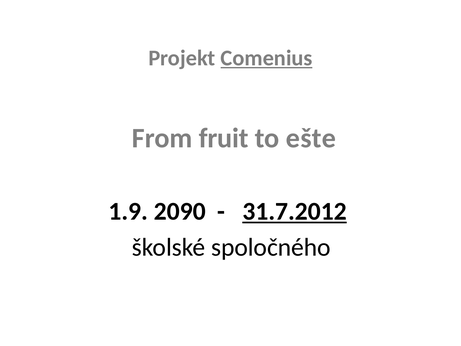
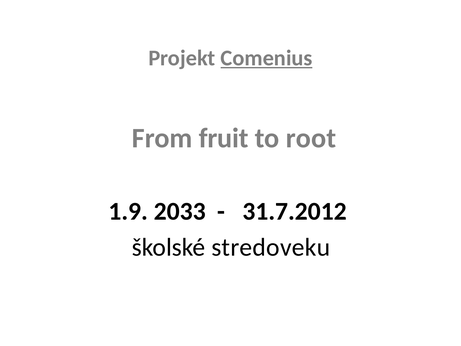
ešte: ešte -> root
2090: 2090 -> 2033
31.7.2012 underline: present -> none
spoločného: spoločného -> stredoveku
